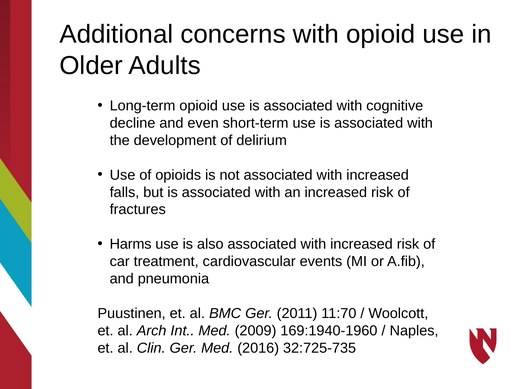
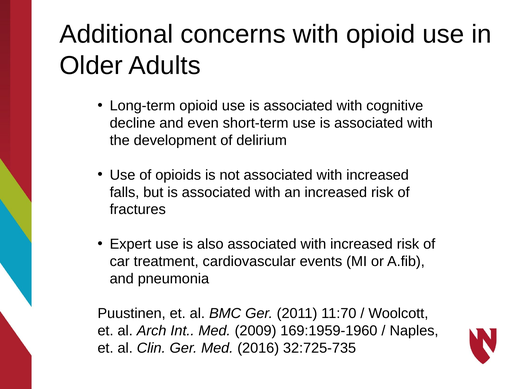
Harms: Harms -> Expert
169:1940-1960: 169:1940-1960 -> 169:1959-1960
